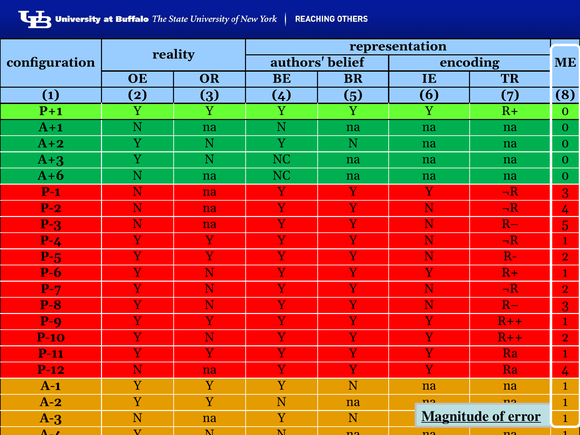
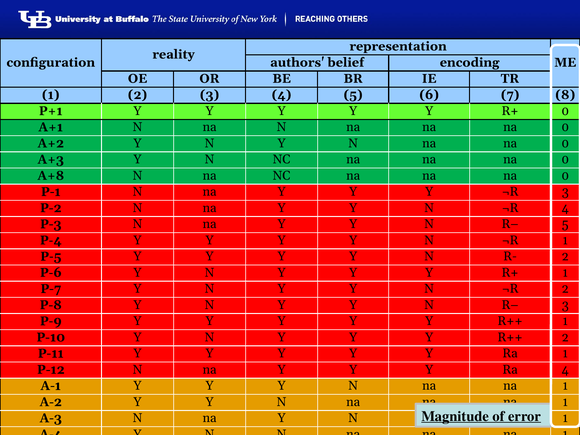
A+6: A+6 -> A+8
